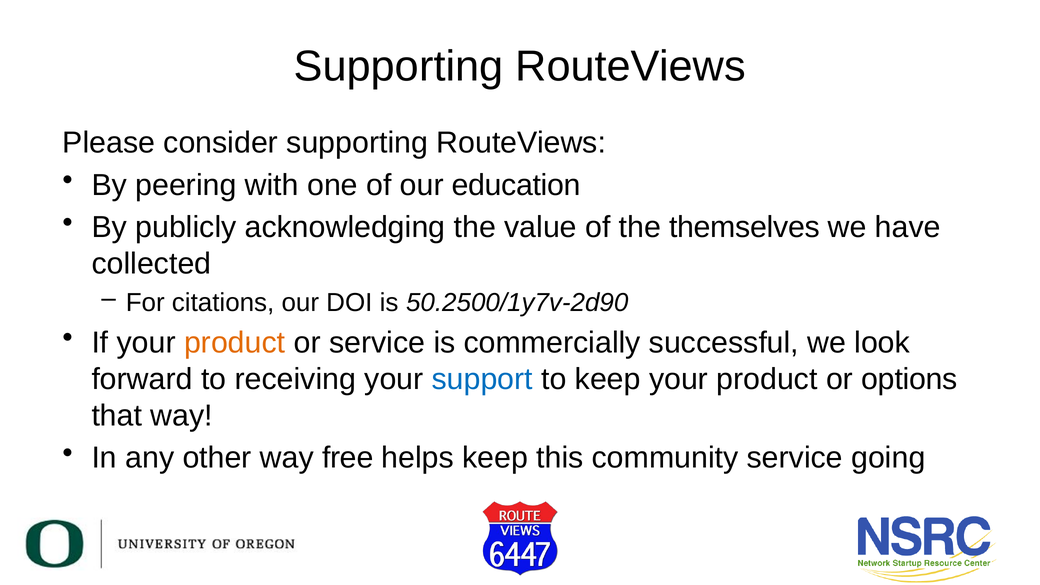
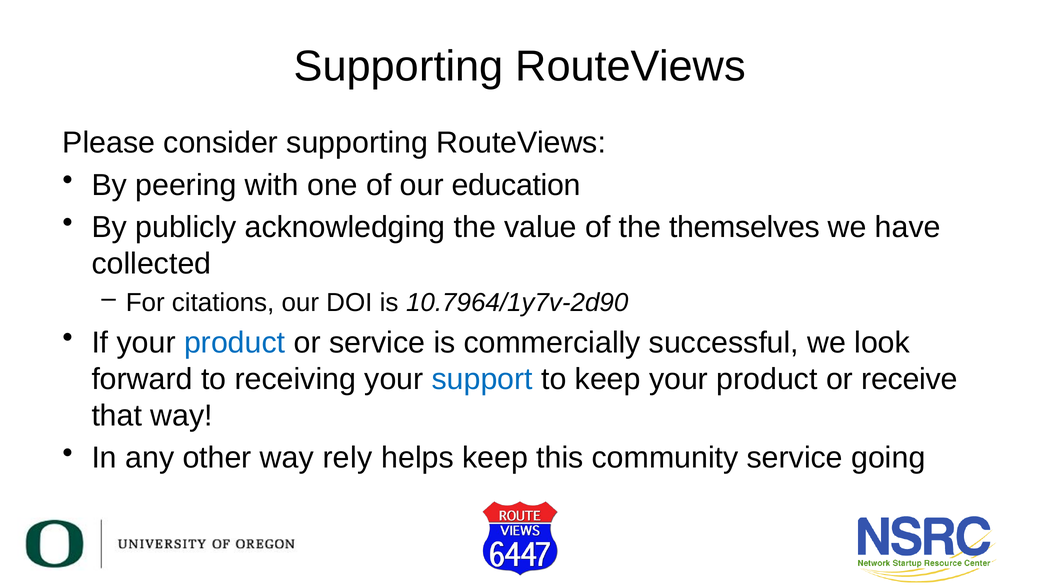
50.2500/1y7v-2d90: 50.2500/1y7v-2d90 -> 10.7964/1y7v-2d90
product at (235, 343) colour: orange -> blue
options: options -> receive
free: free -> rely
